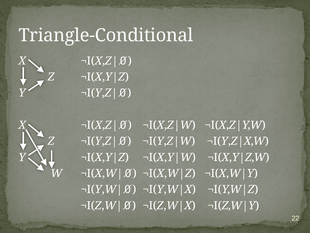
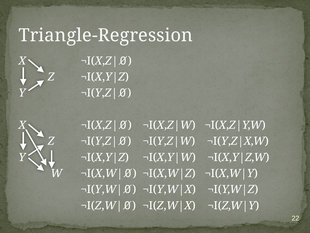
Triangle-Conditional: Triangle-Conditional -> Triangle-Regression
